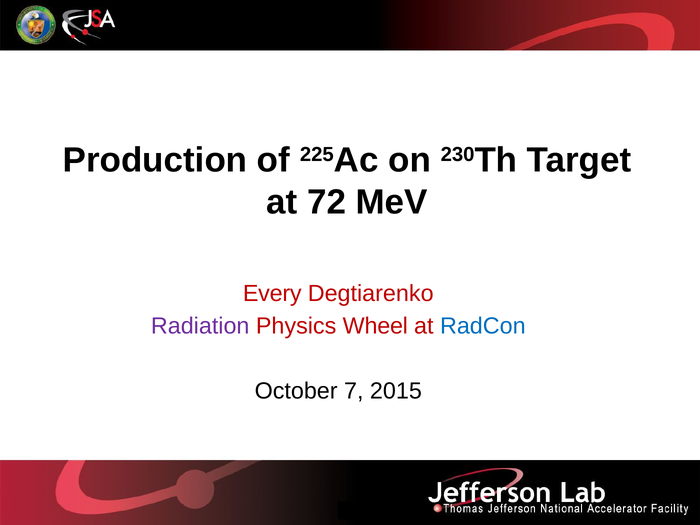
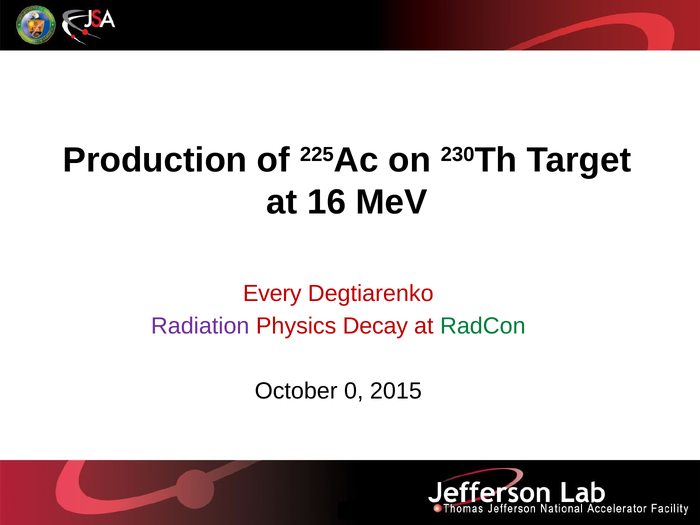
72: 72 -> 16
Wheel: Wheel -> Decay
RadCon colour: blue -> green
7: 7 -> 0
